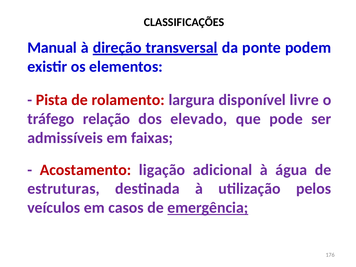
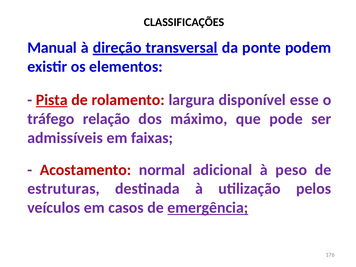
Pista underline: none -> present
livre: livre -> esse
elevado: elevado -> máximo
ligação: ligação -> normal
água: água -> peso
